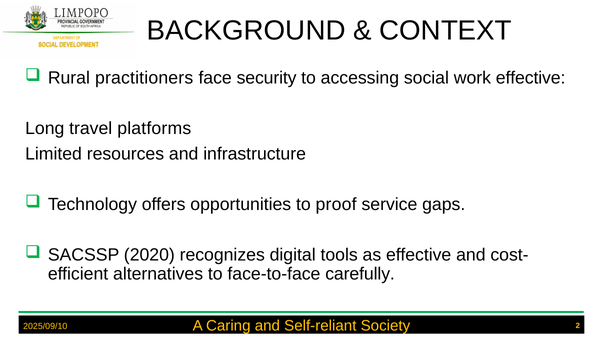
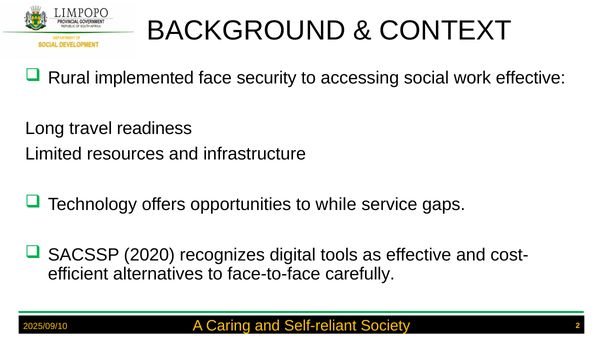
practitioners: practitioners -> implemented
platforms: platforms -> readiness
proof: proof -> while
